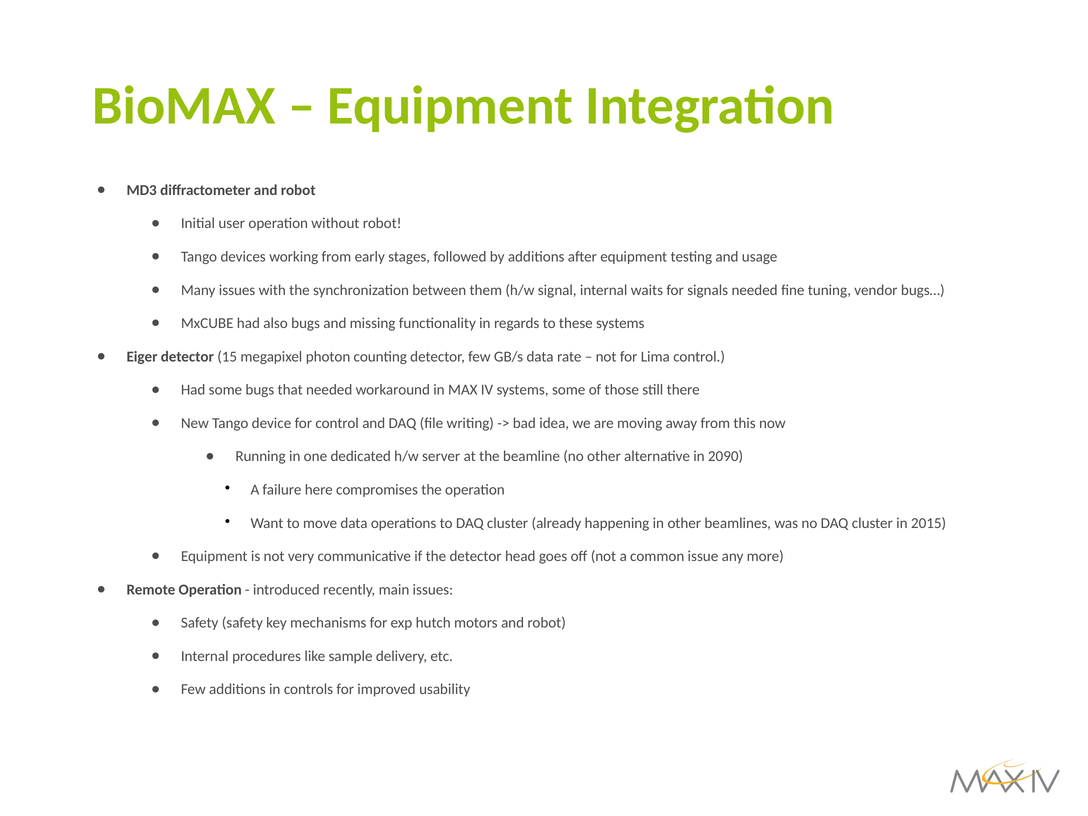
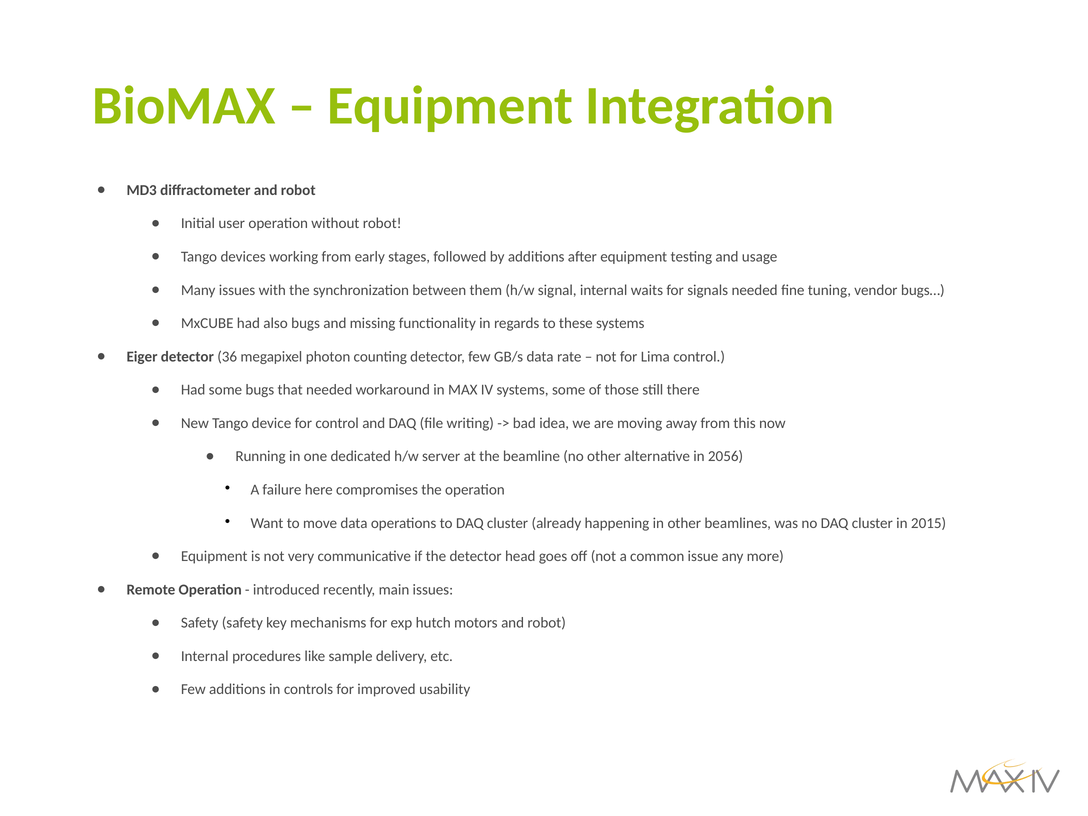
15: 15 -> 36
2090: 2090 -> 2056
